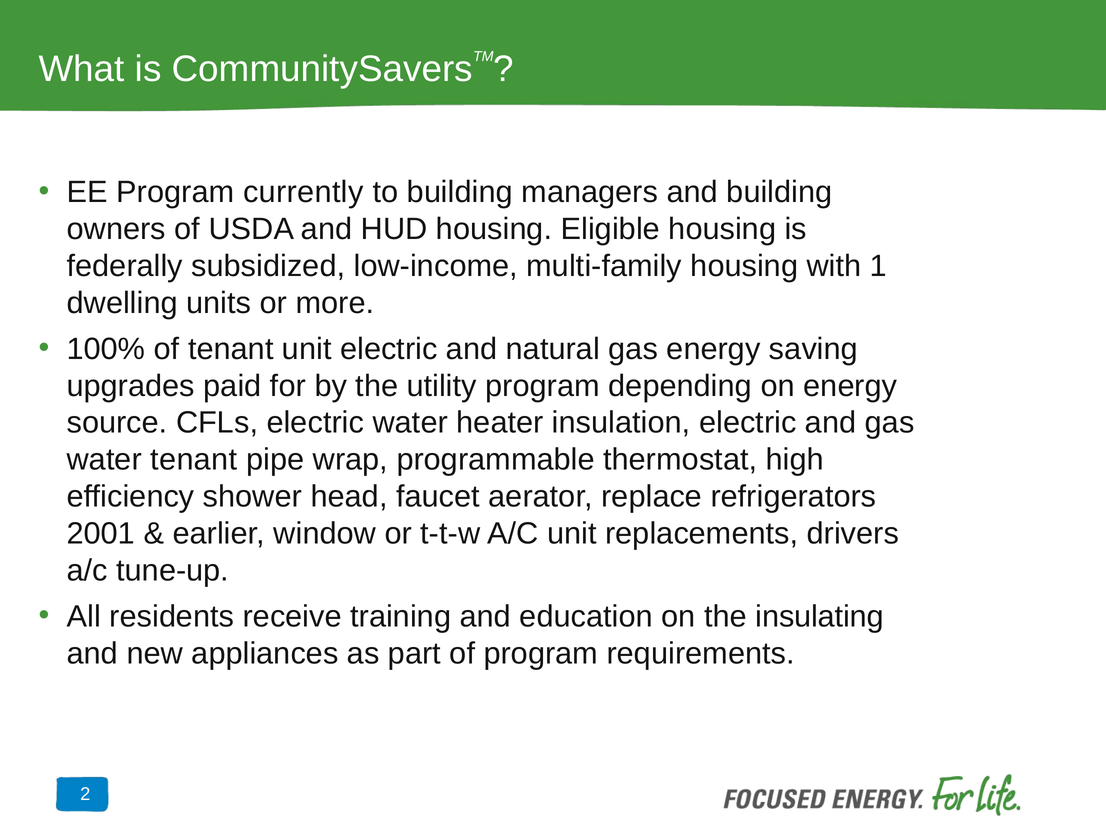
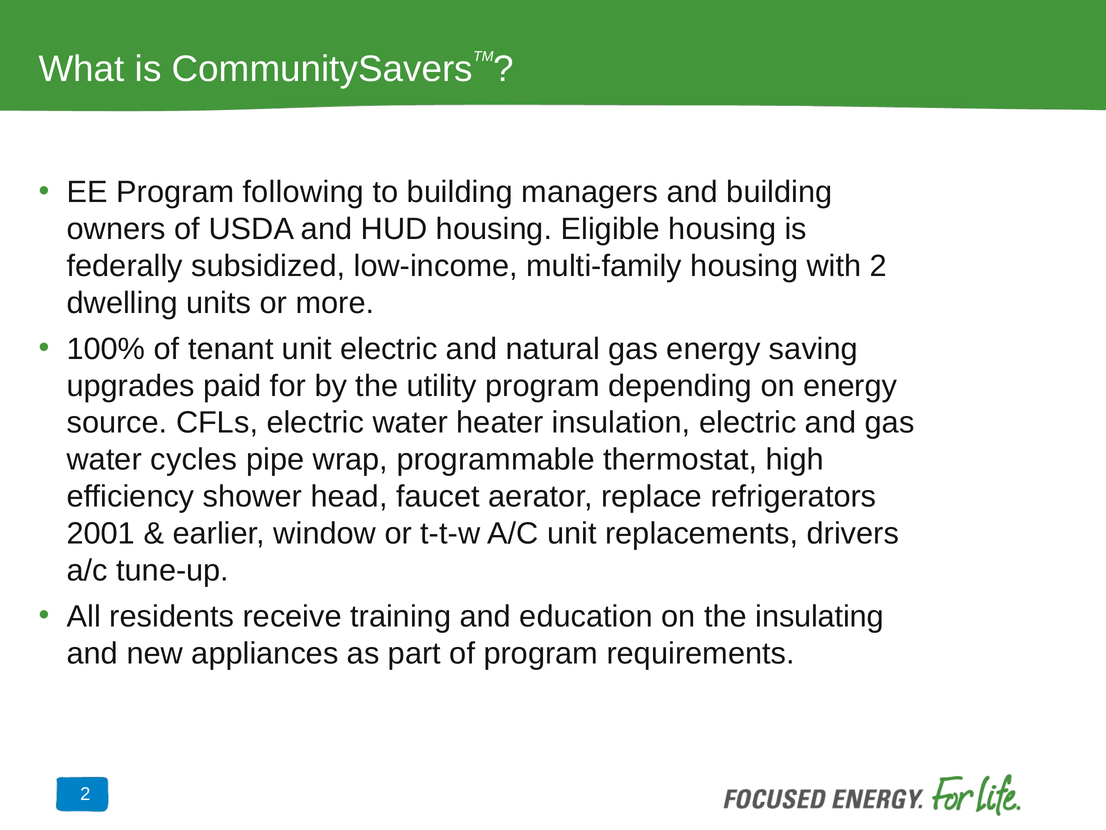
currently: currently -> following
with 1: 1 -> 2
water tenant: tenant -> cycles
